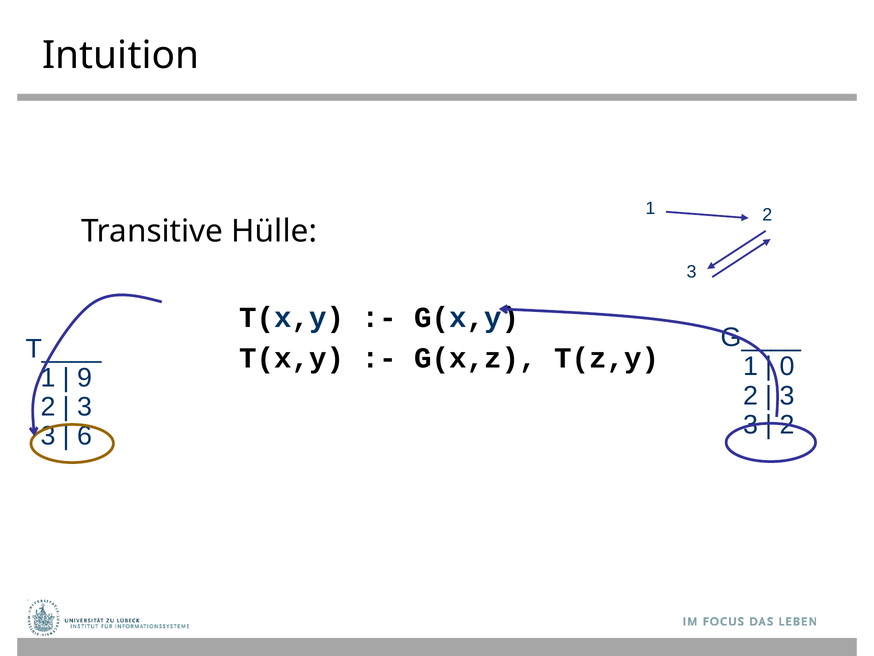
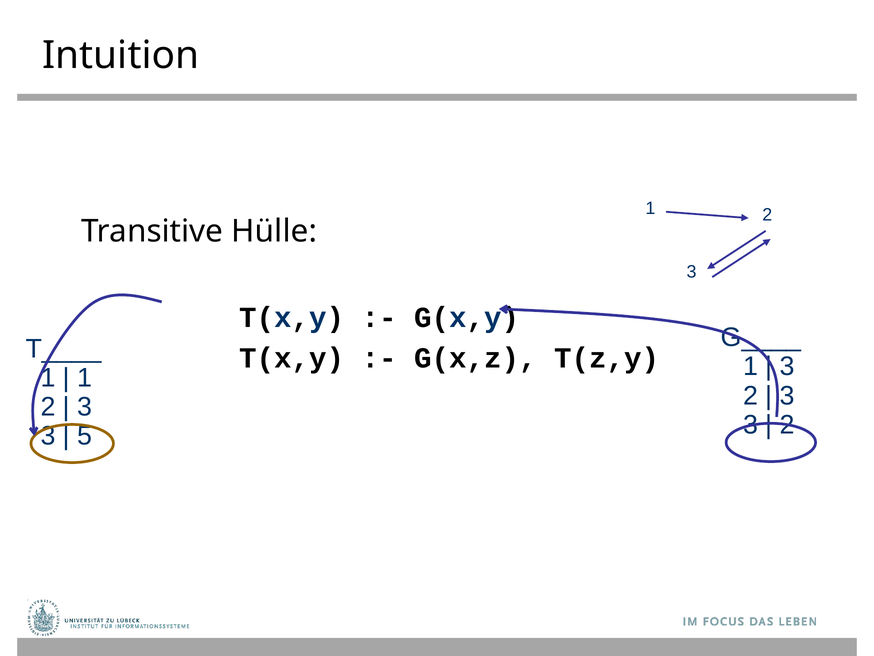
0 at (787, 366): 0 -> 3
9 at (85, 378): 9 -> 1
6: 6 -> 5
